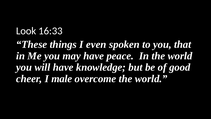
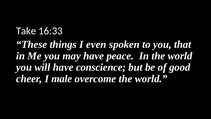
Look: Look -> Take
knowledge: knowledge -> conscience
